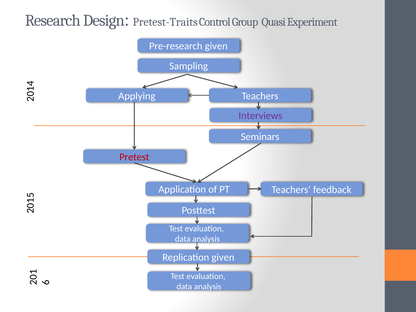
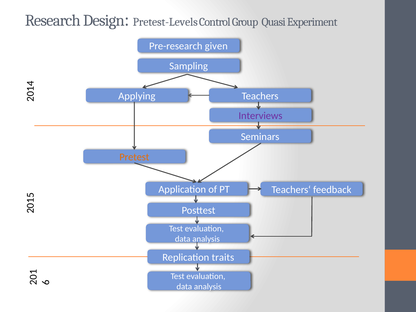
Pretest-Traits: Pretest-Traits -> Pretest-Levels
Pretest colour: red -> orange
Replication given: given -> traits
